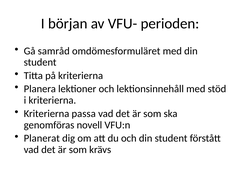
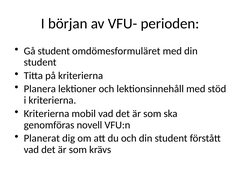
Gå samråd: samråd -> student
passa: passa -> mobil
